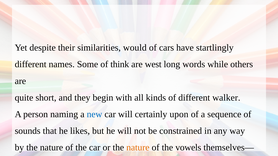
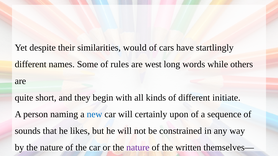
think: think -> rules
walker: walker -> initiate
nature at (138, 148) colour: orange -> purple
vowels: vowels -> written
